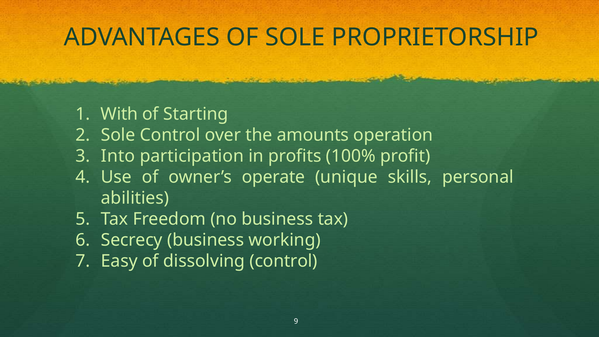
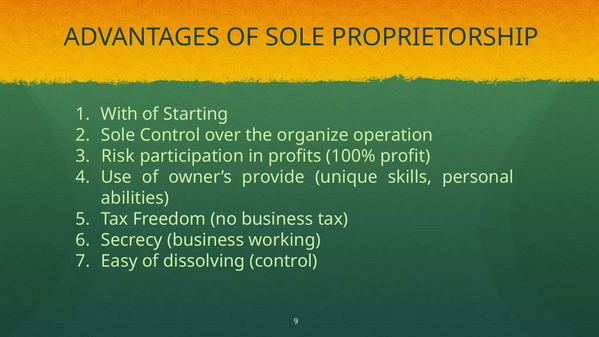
amounts: amounts -> organize
Into: Into -> Risk
operate: operate -> provide
